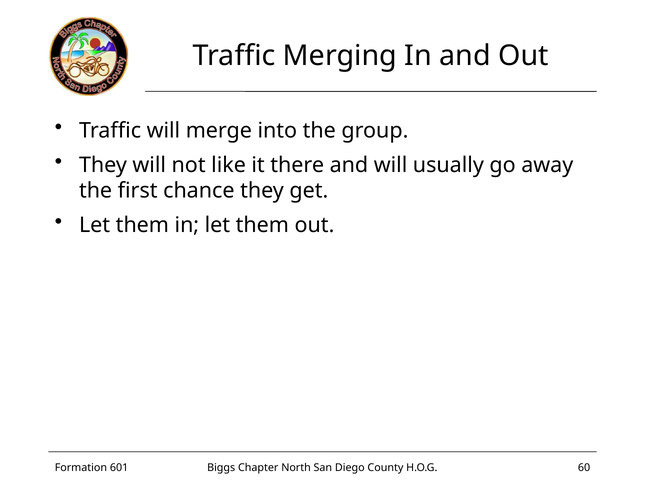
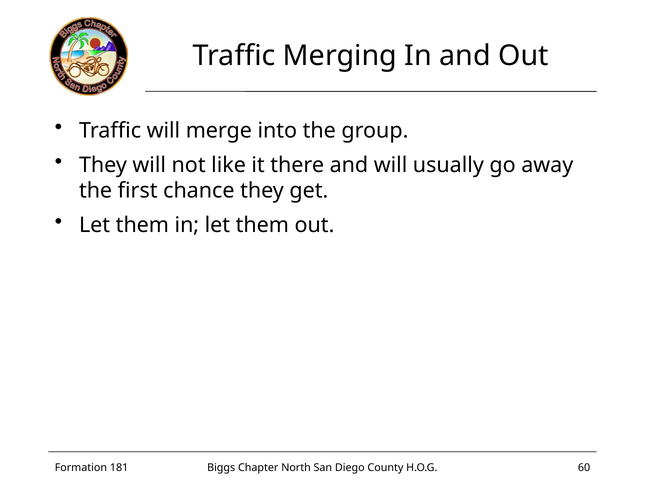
601: 601 -> 181
